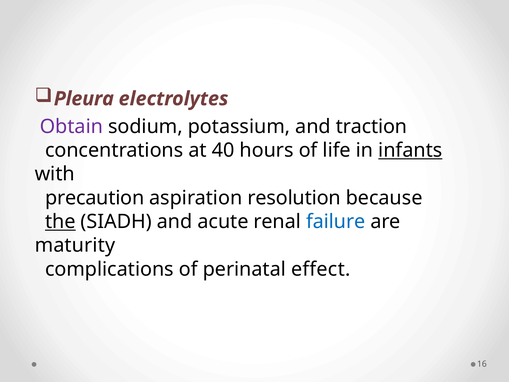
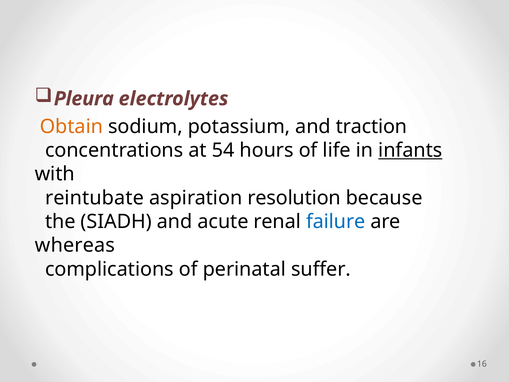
Obtain colour: purple -> orange
40: 40 -> 54
precaution: precaution -> reintubate
the underline: present -> none
maturity: maturity -> whereas
effect: effect -> suffer
